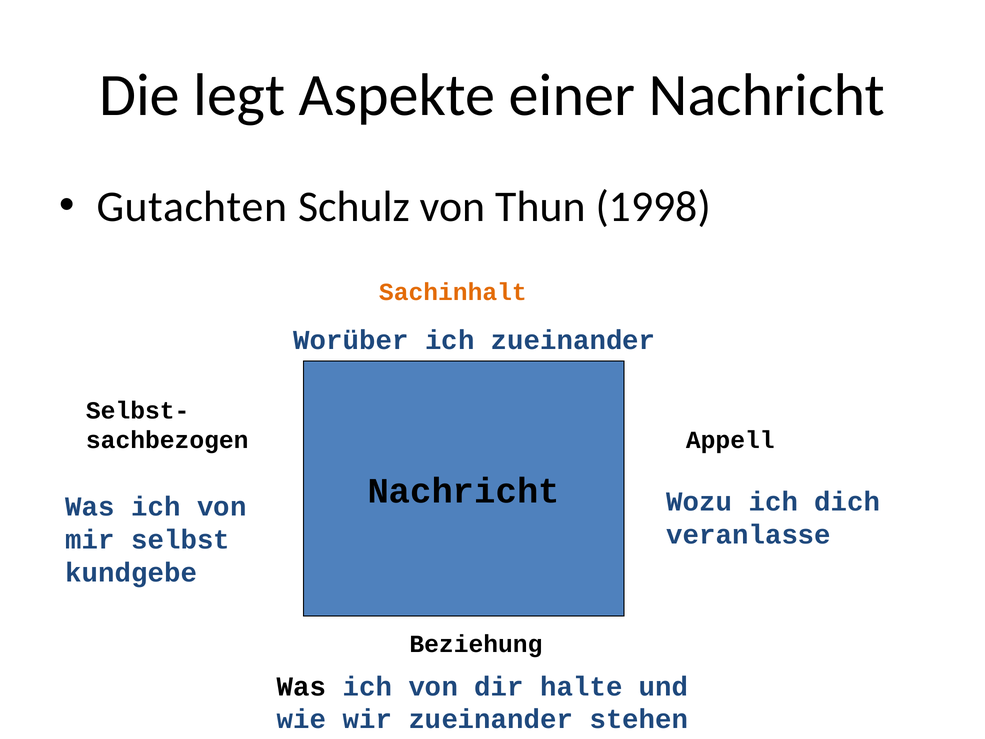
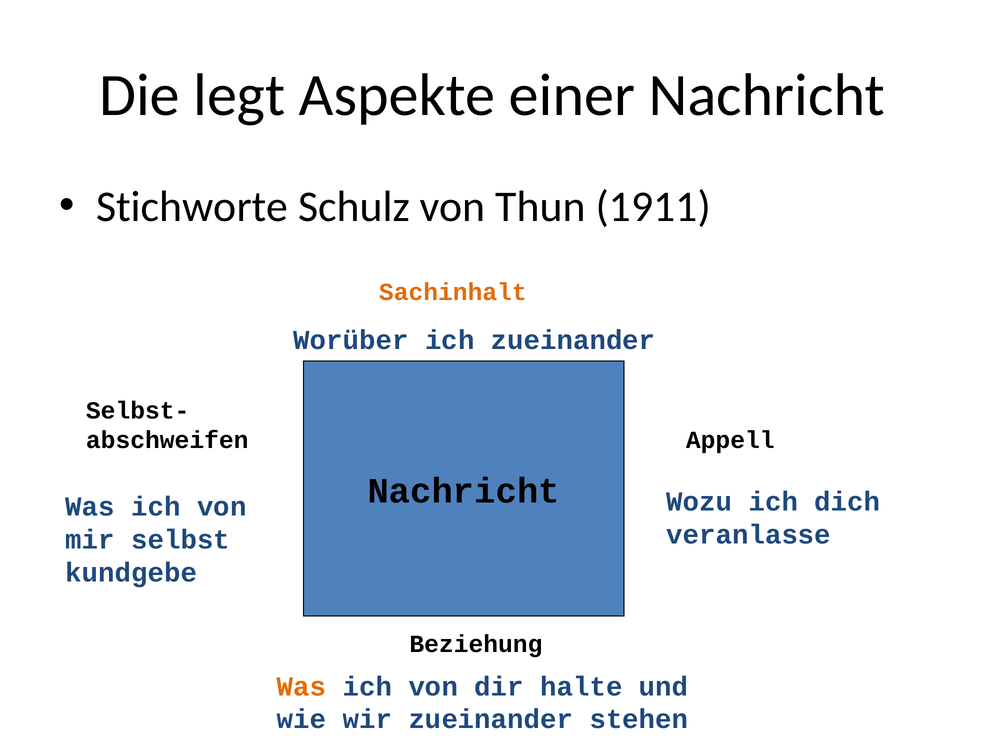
Gutachten: Gutachten -> Stichworte
1998: 1998 -> 1911
sachbezogen: sachbezogen -> abschweifen
Was at (302, 686) colour: black -> orange
